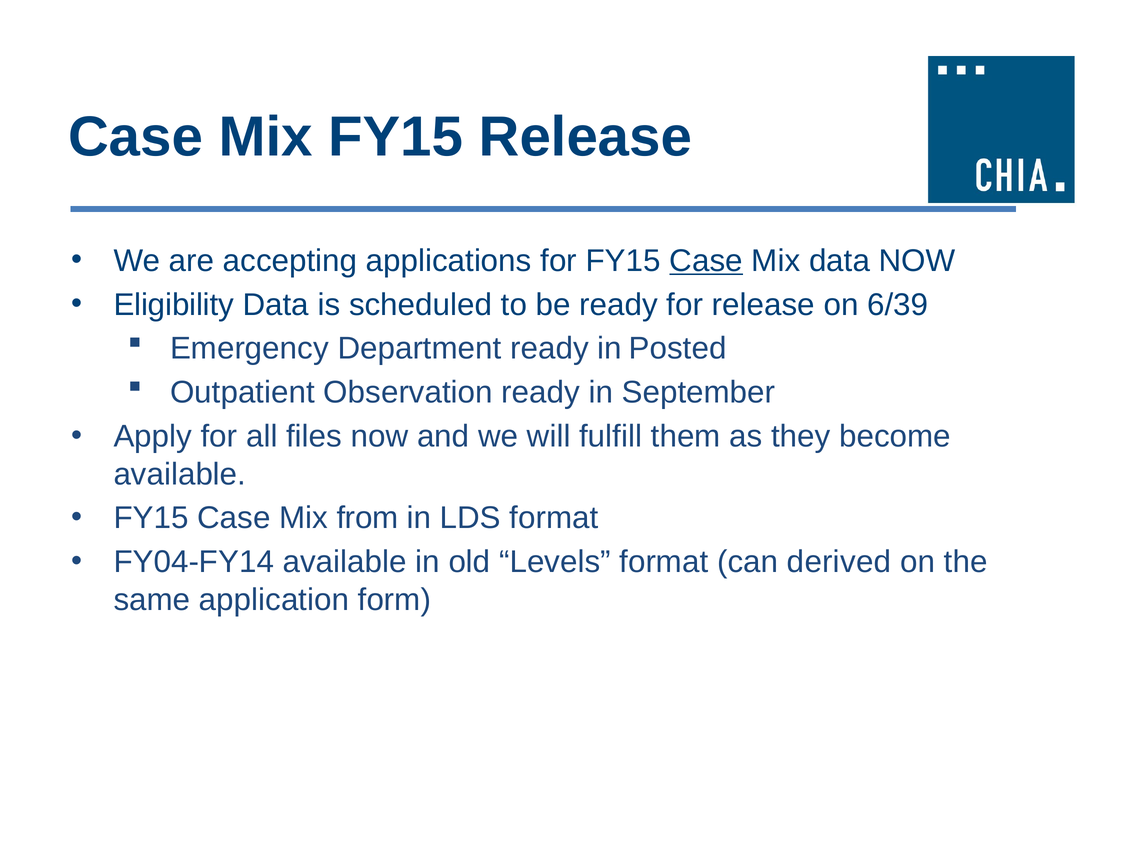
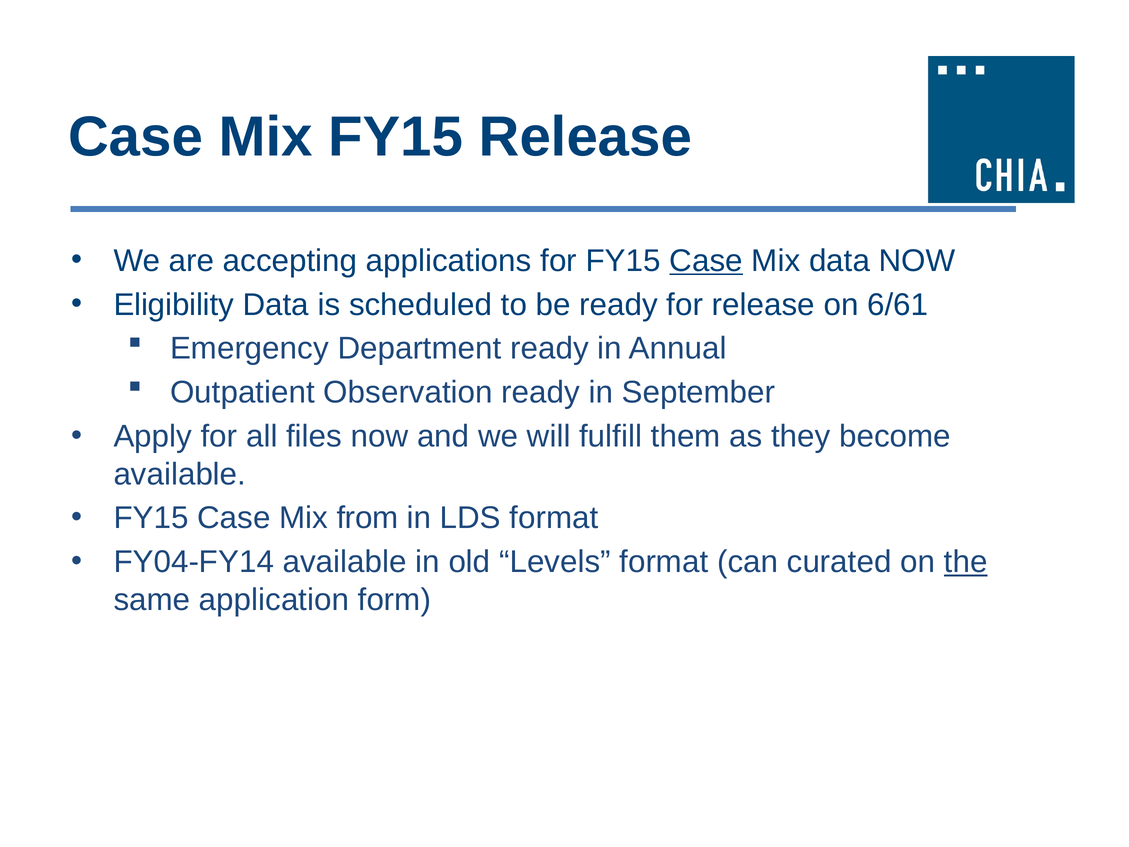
6/39: 6/39 -> 6/61
Posted: Posted -> Annual
derived: derived -> curated
the underline: none -> present
